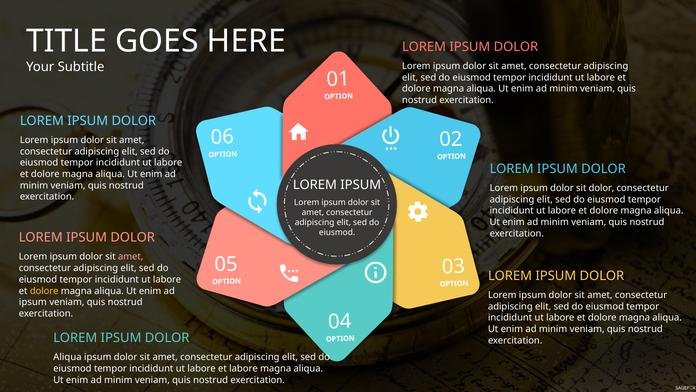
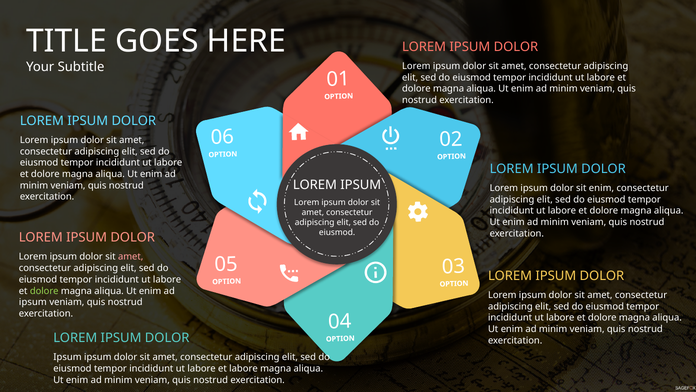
sit dolor: dolor -> enim
dolore at (44, 291) colour: yellow -> light green
Aliqua at (67, 357): Aliqua -> Ipsum
